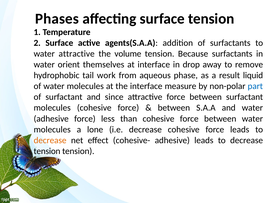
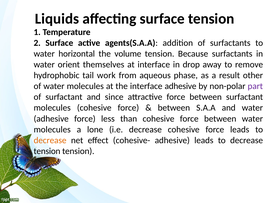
Phases: Phases -> Liquids
water attractive: attractive -> horizontal
liquid: liquid -> other
interface measure: measure -> adhesive
part colour: blue -> purple
